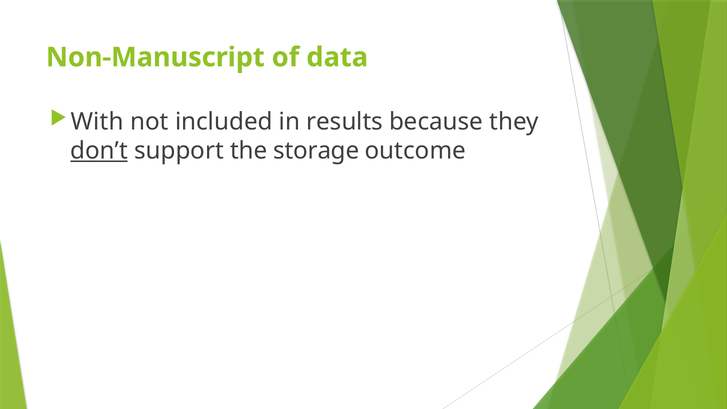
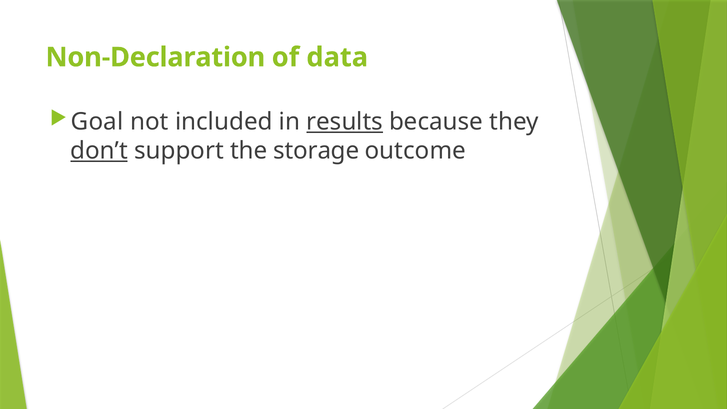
Non-Manuscript: Non-Manuscript -> Non-Declaration
With: With -> Goal
results underline: none -> present
